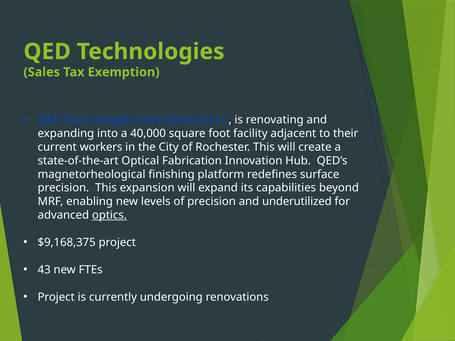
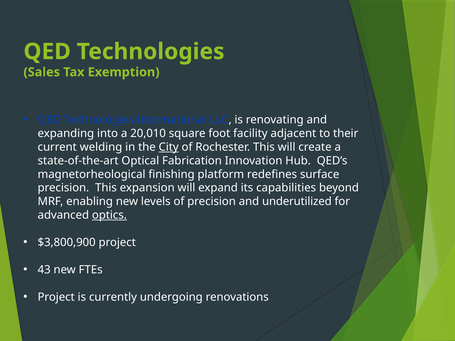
40,000: 40,000 -> 20,010
workers: workers -> welding
City underline: none -> present
$9,168,375: $9,168,375 -> $3,800,900
